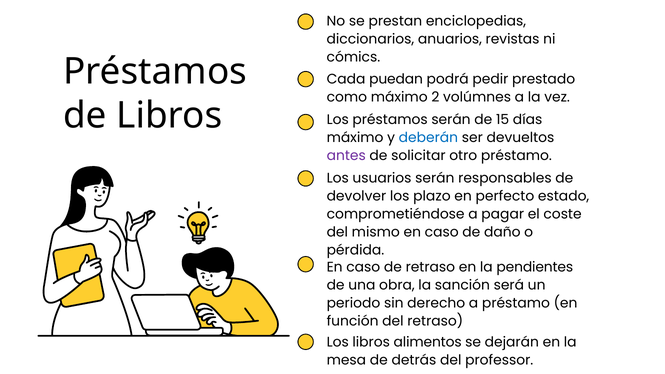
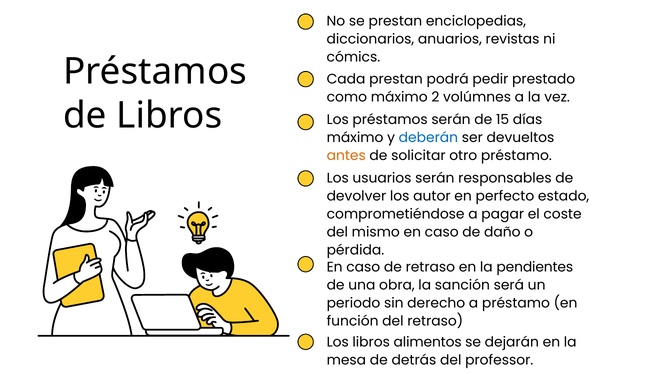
Cada puedan: puedan -> prestan
antes colour: purple -> orange
plazo: plazo -> autor
